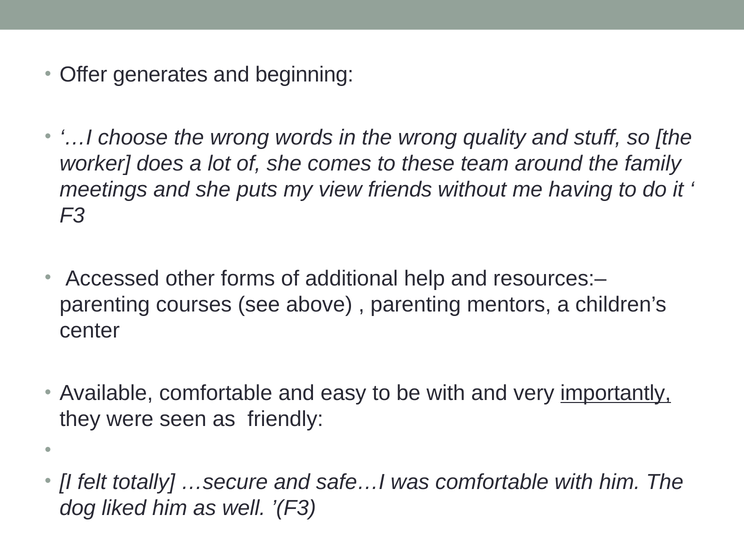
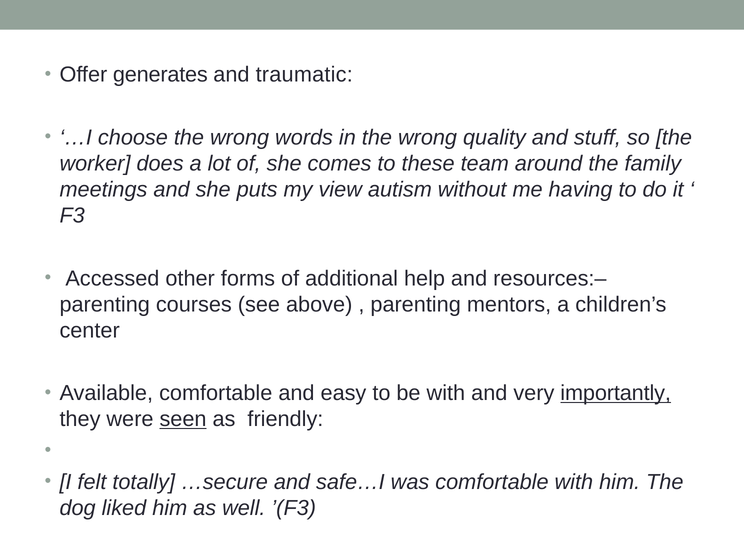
beginning: beginning -> traumatic
friends: friends -> autism
seen underline: none -> present
